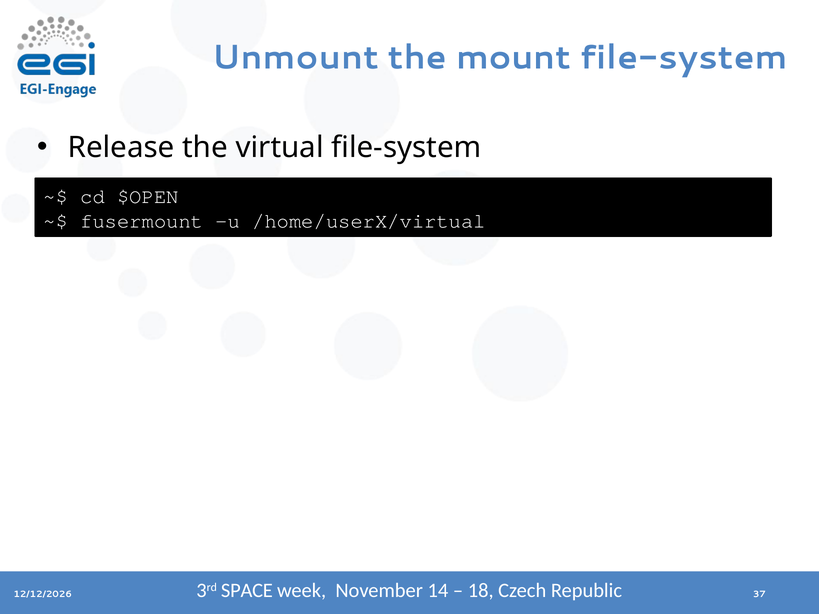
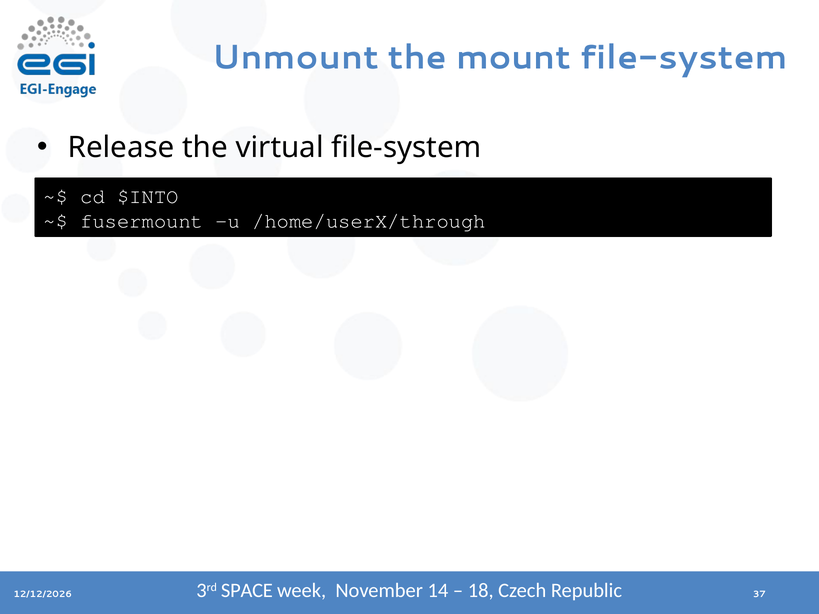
$OPEN: $OPEN -> $INTO
/home/userX/virtual: /home/userX/virtual -> /home/userX/through
